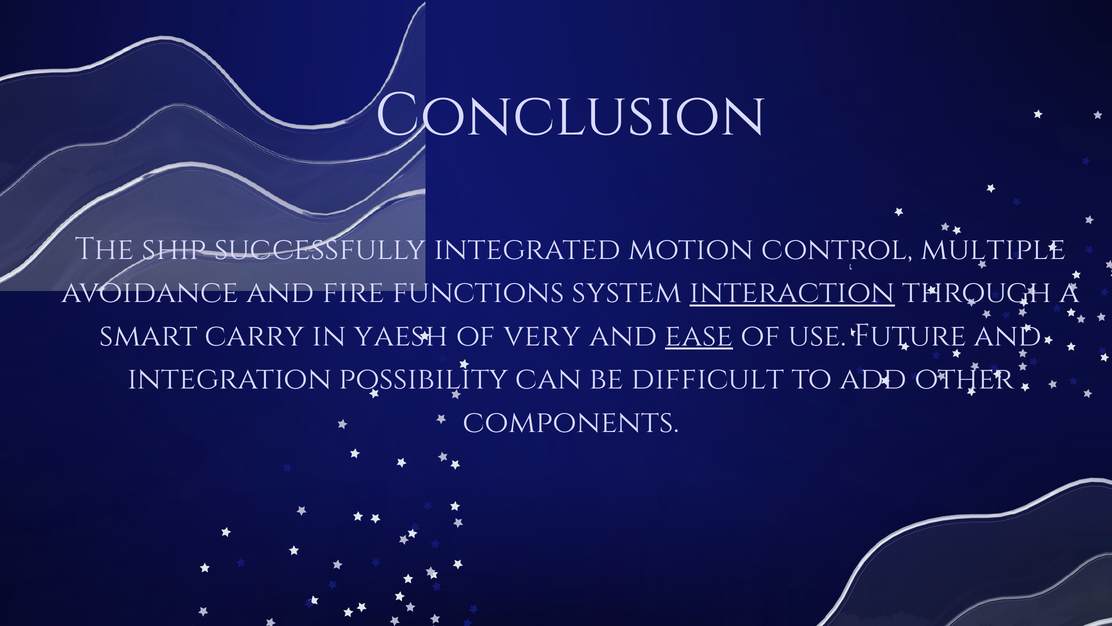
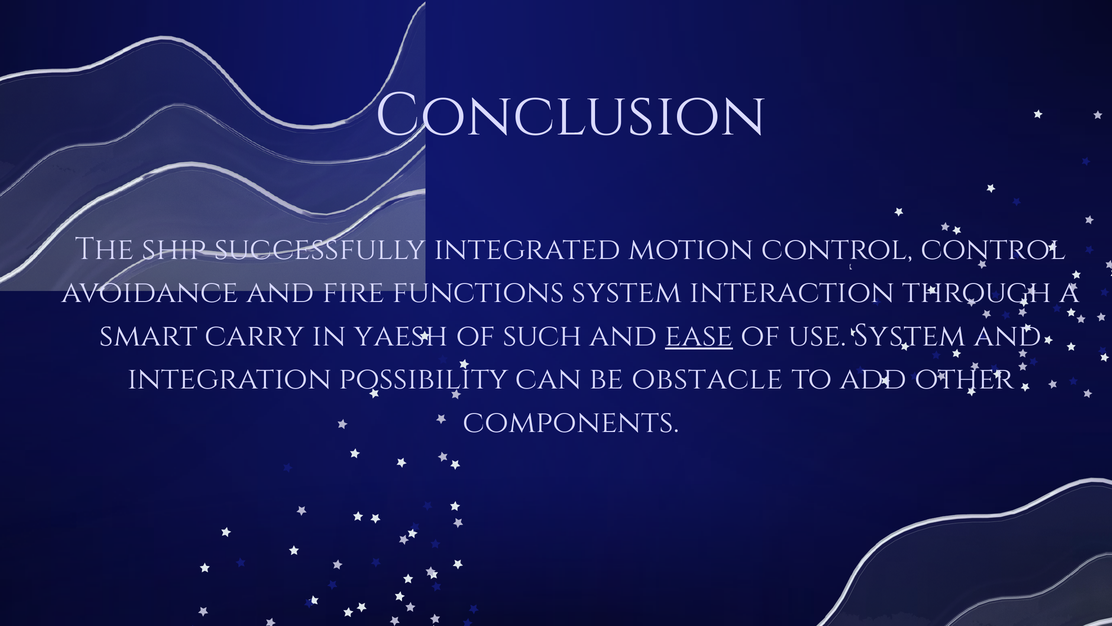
control multiple: multiple -> control
interaction underline: present -> none
very: very -> such
use Future: Future -> System
difficult: difficult -> obstacle
